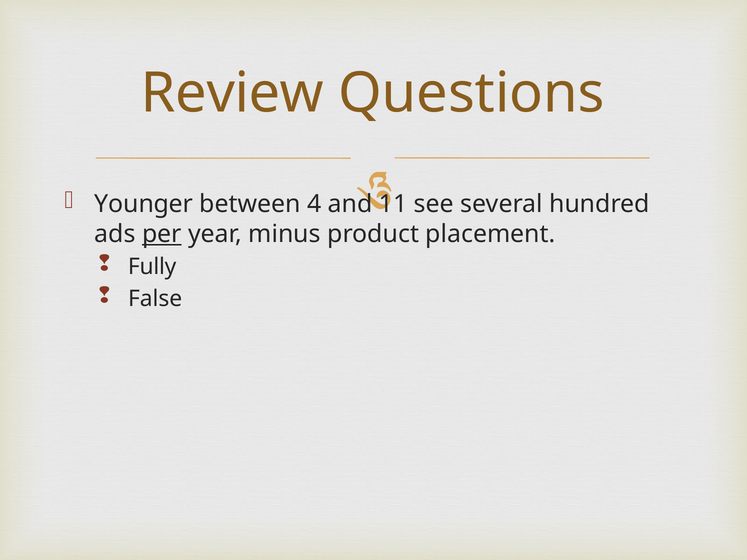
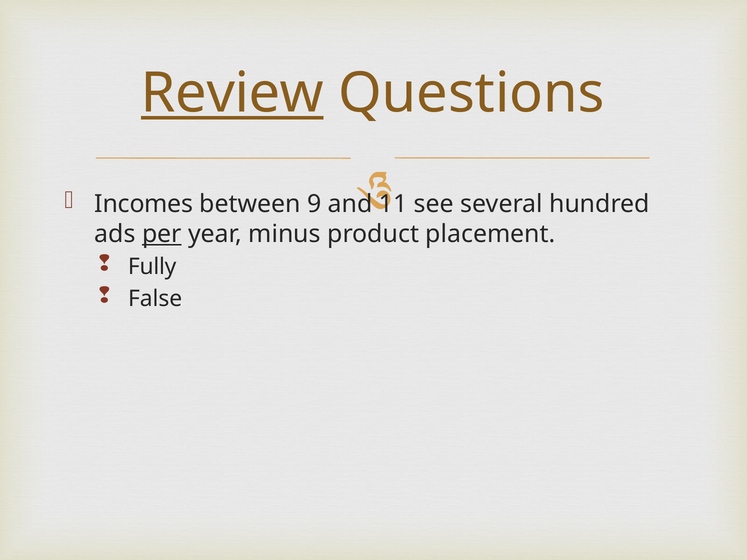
Review underline: none -> present
Younger: Younger -> Incomes
4: 4 -> 9
